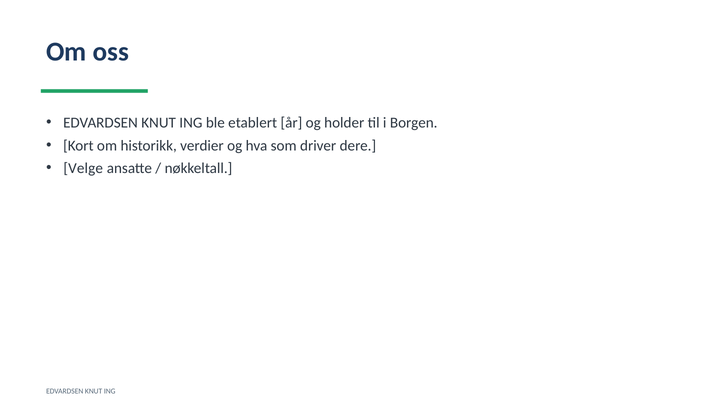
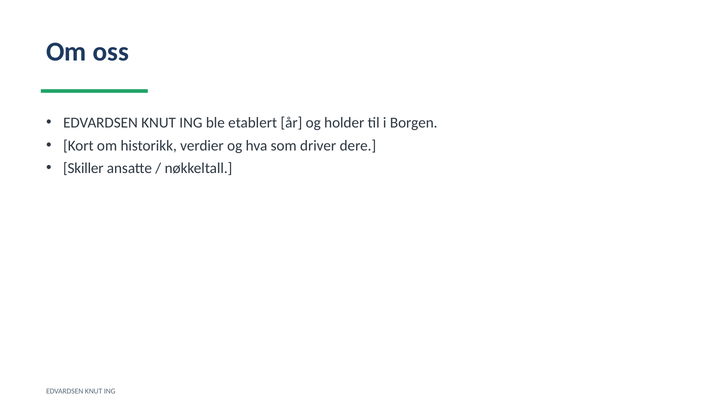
Velge: Velge -> Skiller
